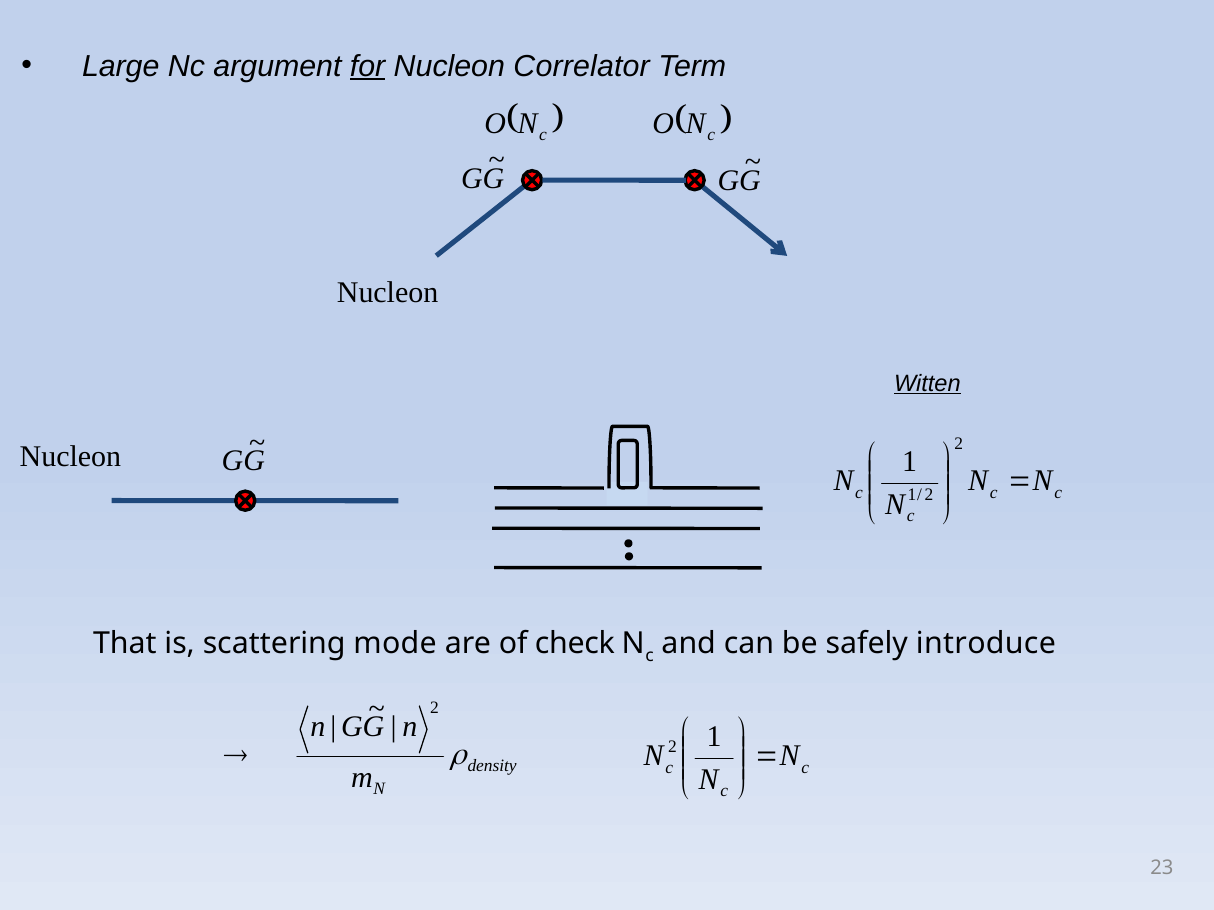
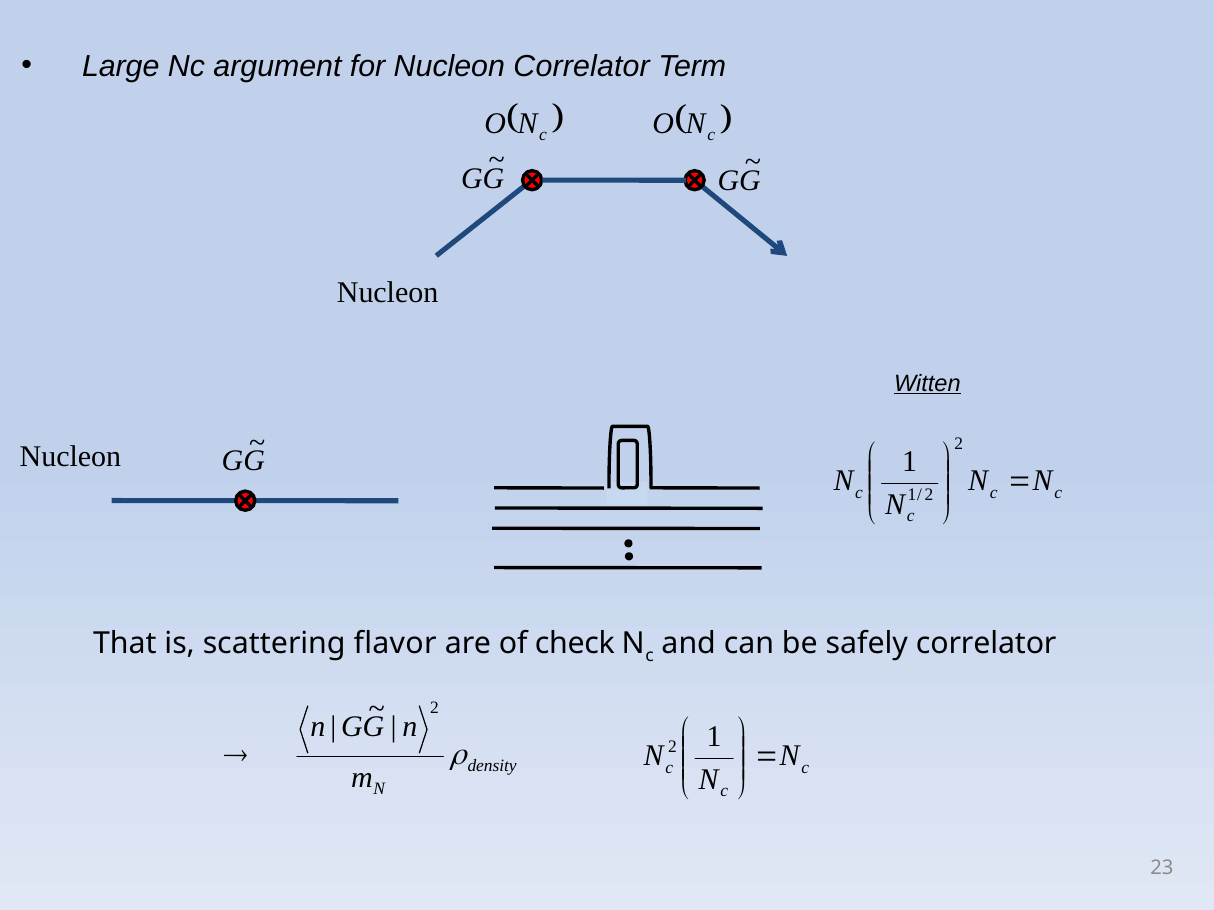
for underline: present -> none
mode: mode -> flavor
safely introduce: introduce -> correlator
